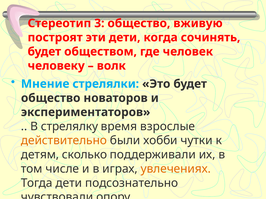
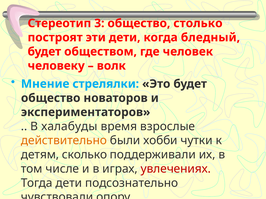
вживую: вживую -> столько
сочинять: сочинять -> бледный
стрелялку: стрелялку -> халабуды
увлечениях colour: orange -> red
